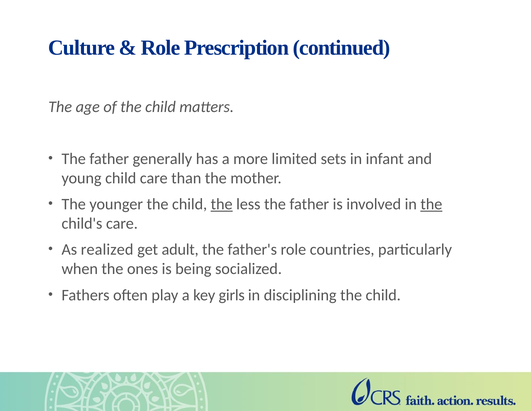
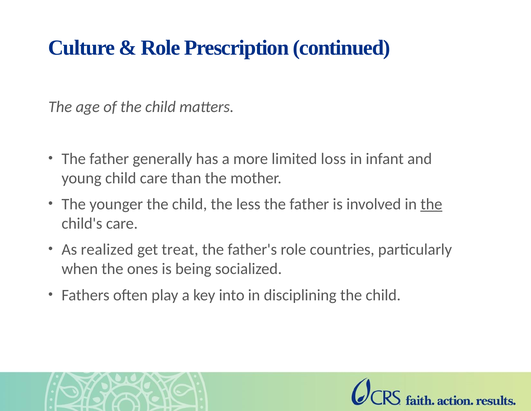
sets: sets -> loss
the at (222, 204) underline: present -> none
adult: adult -> treat
girls: girls -> into
